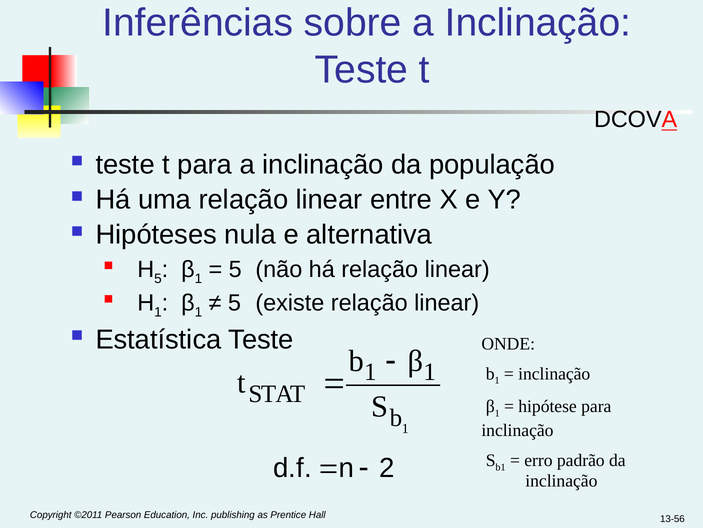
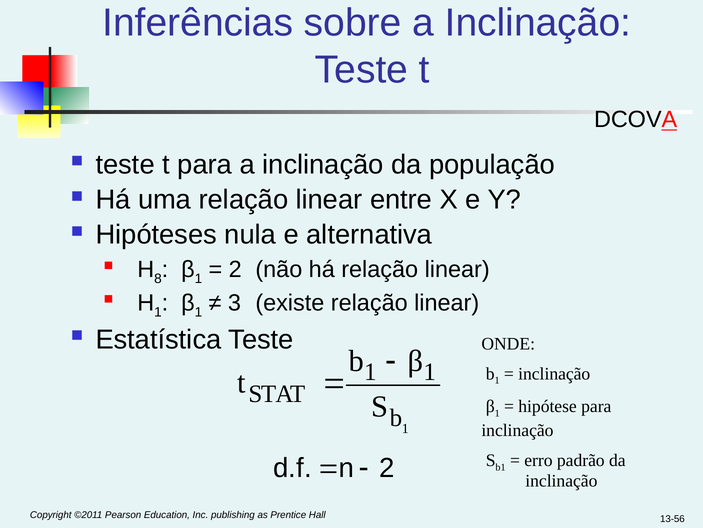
5 at (158, 278): 5 -> 8
5 at (235, 269): 5 -> 2
5 at (234, 303): 5 -> 3
